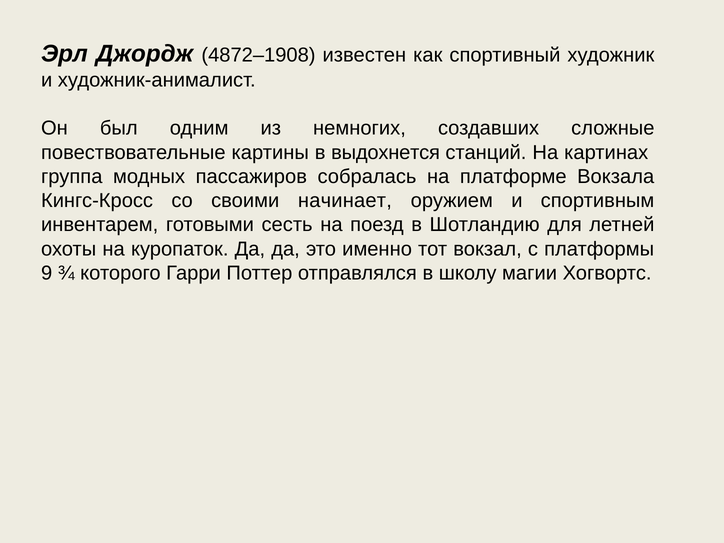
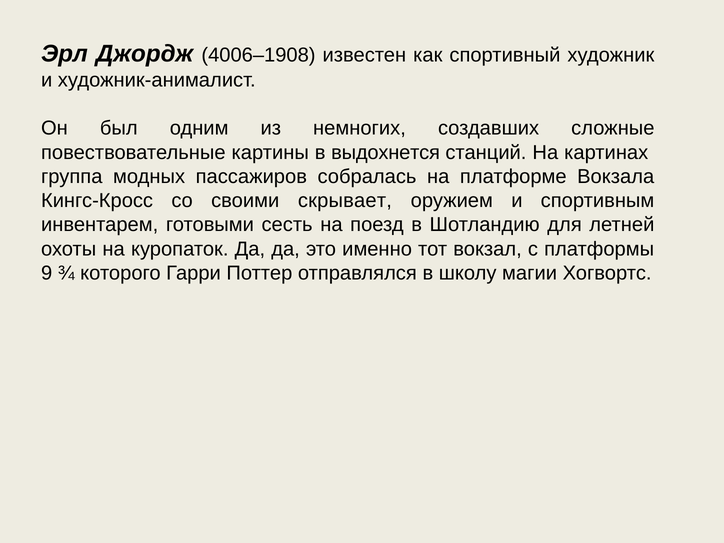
4872–1908: 4872–1908 -> 4006–1908
начинает: начинает -> скрывает
